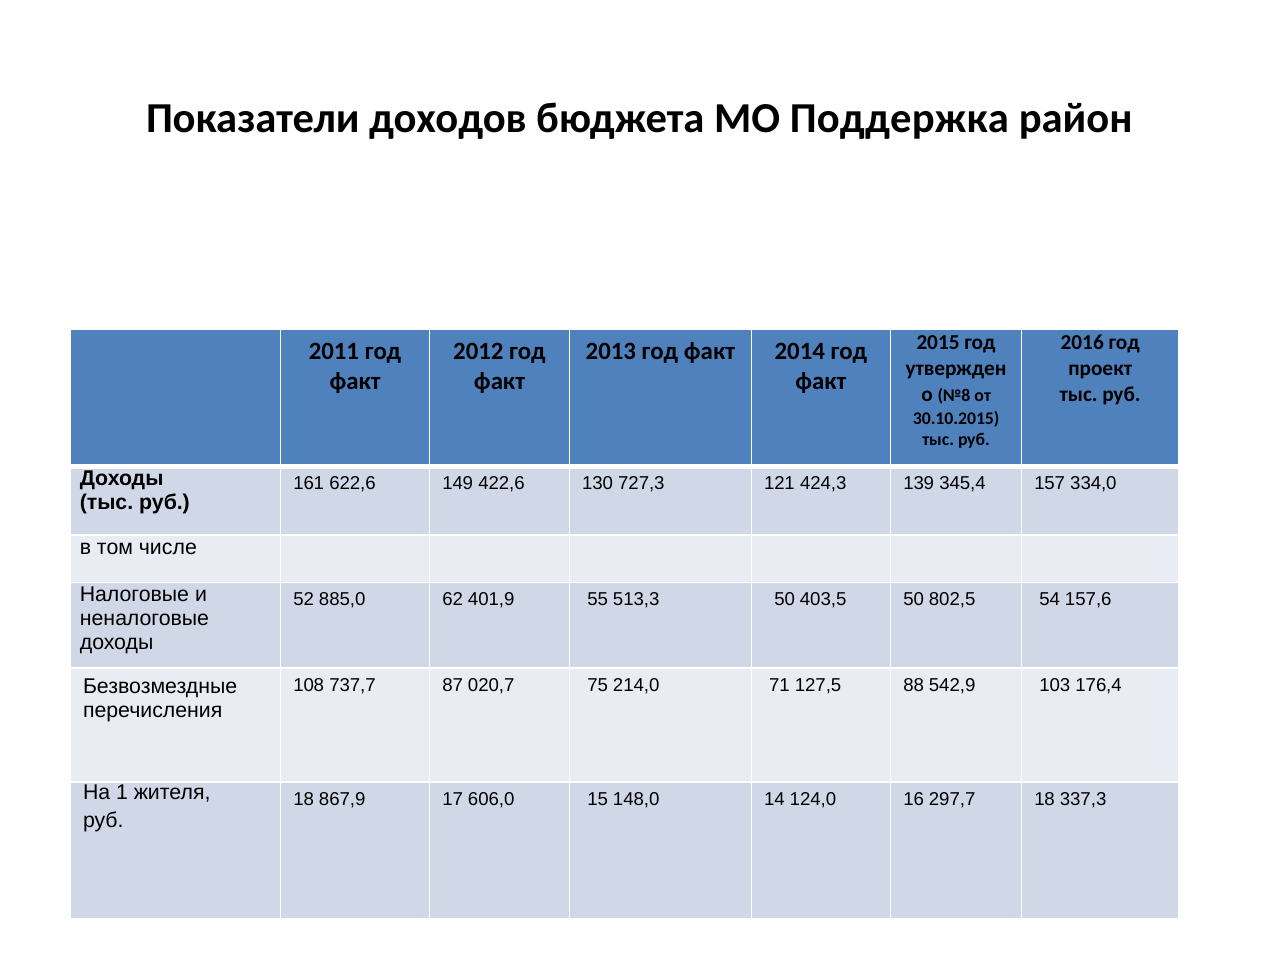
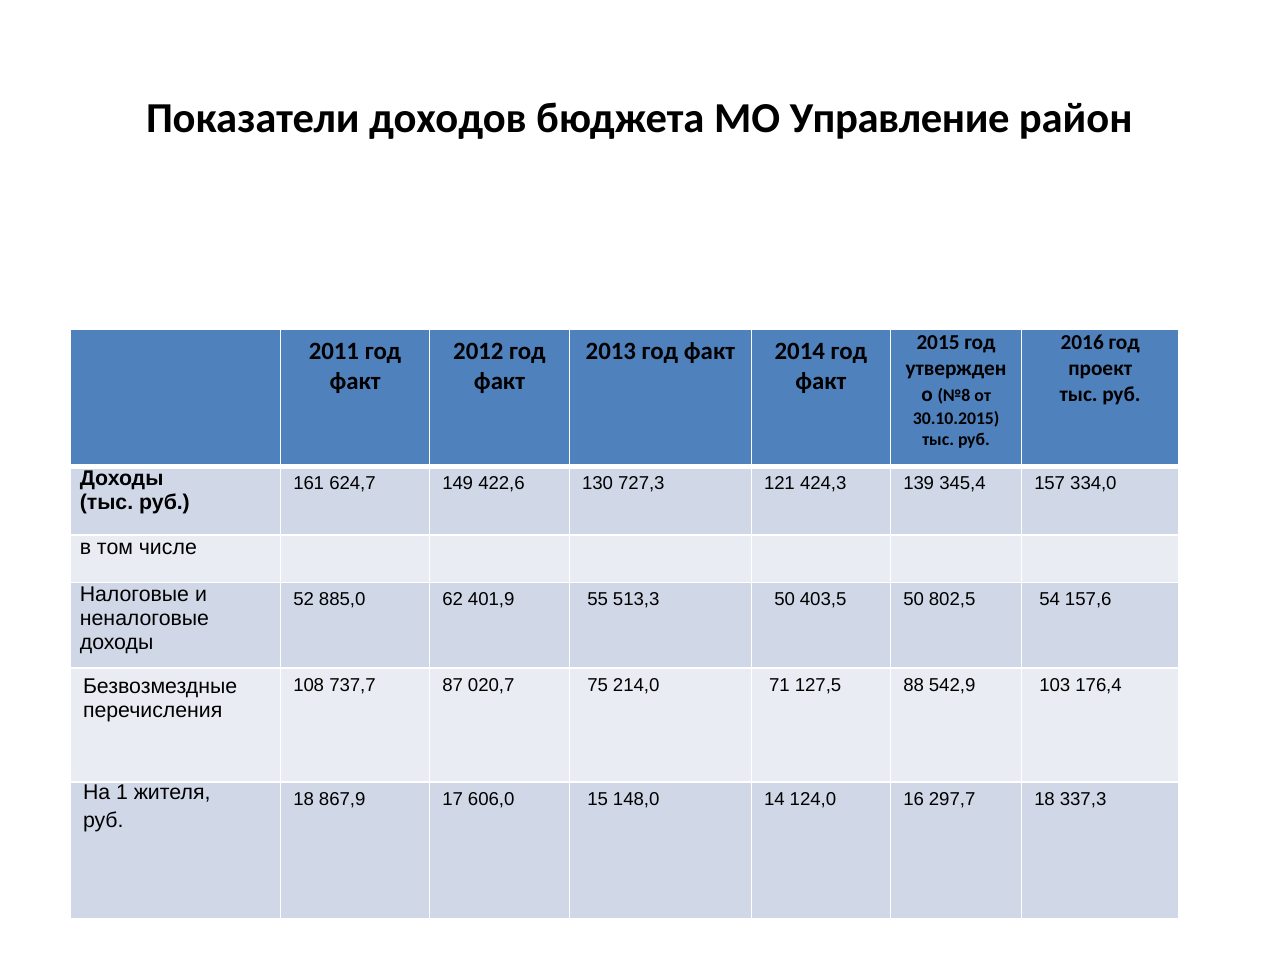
Поддержка: Поддержка -> Управление
622,6: 622,6 -> 624,7
